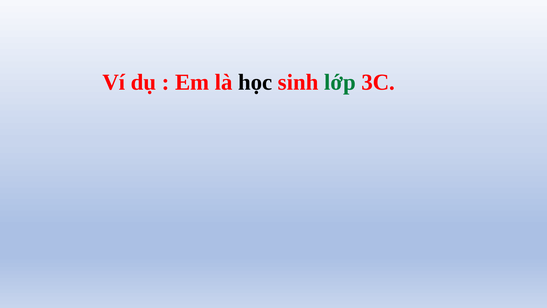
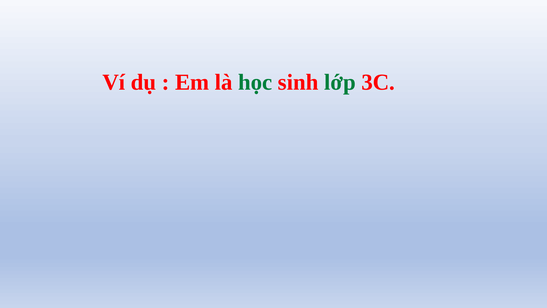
học colour: black -> green
